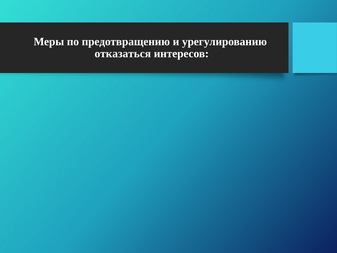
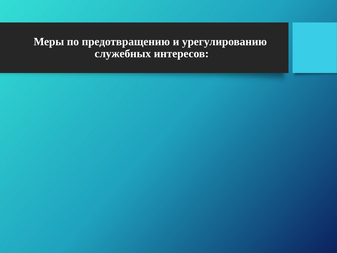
отказаться: отказаться -> служебных
